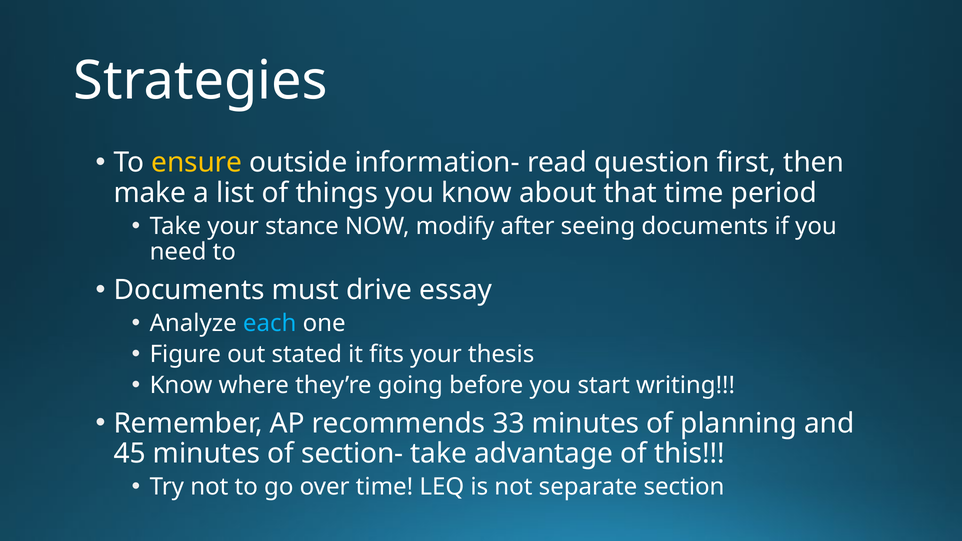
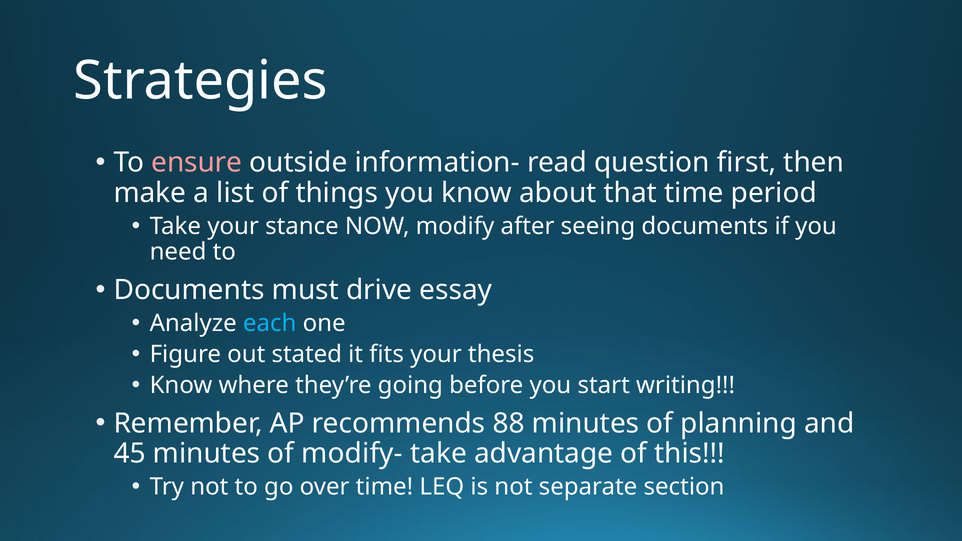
ensure colour: yellow -> pink
33: 33 -> 88
section-: section- -> modify-
